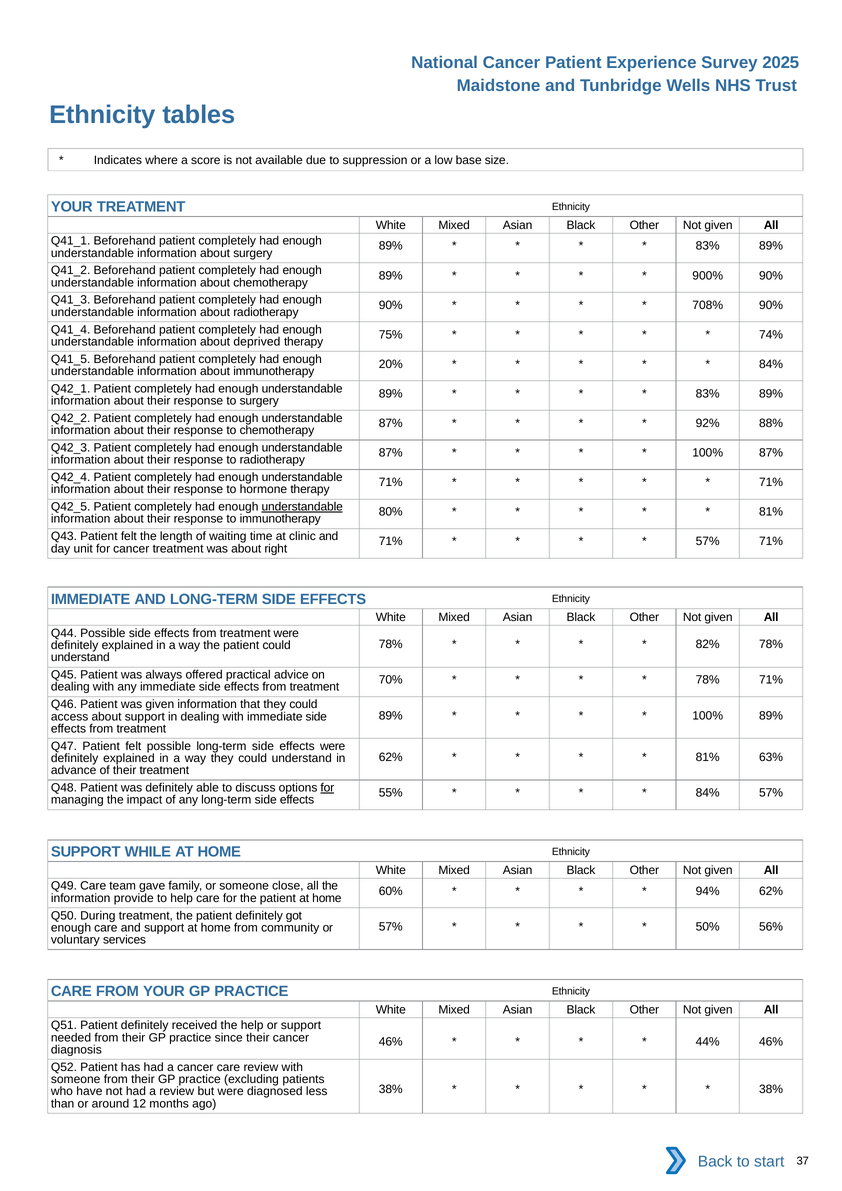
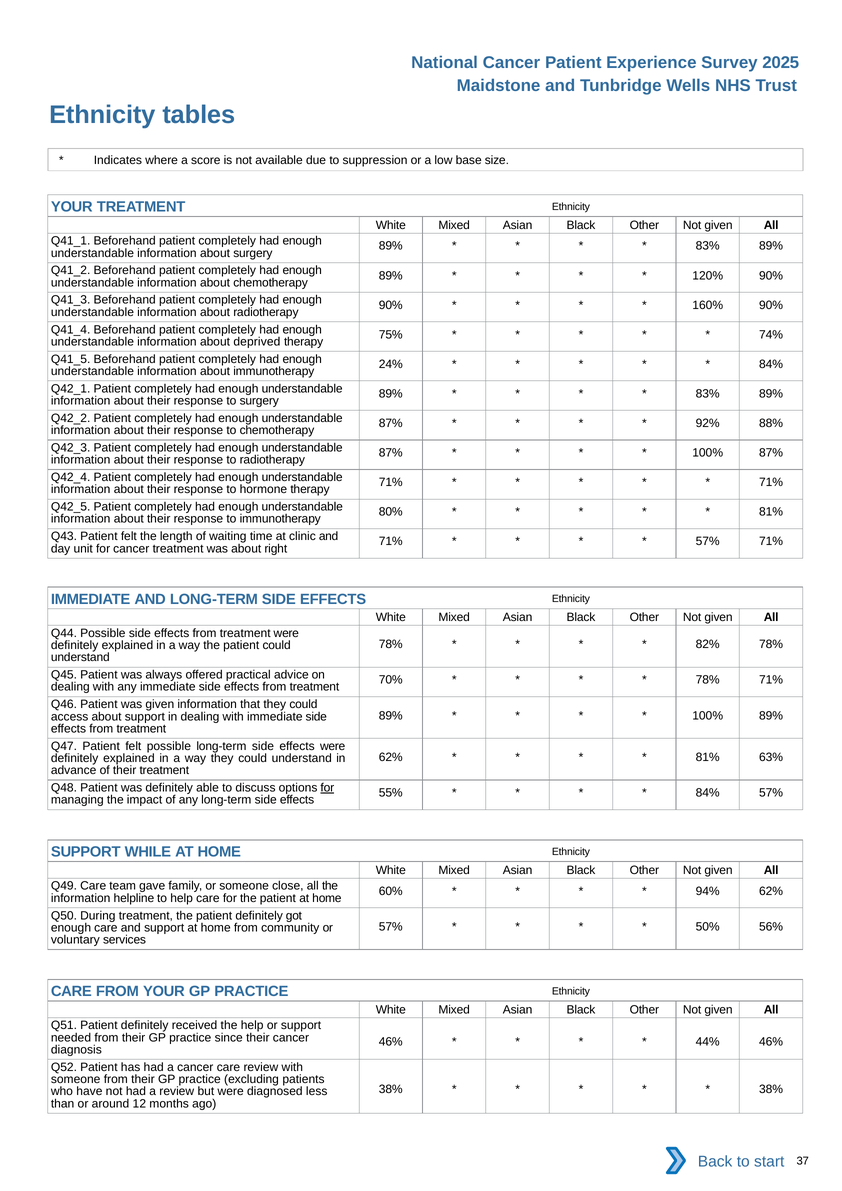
900%: 900% -> 120%
708%: 708% -> 160%
20%: 20% -> 24%
understandable at (302, 507) underline: present -> none
provide: provide -> helpline
